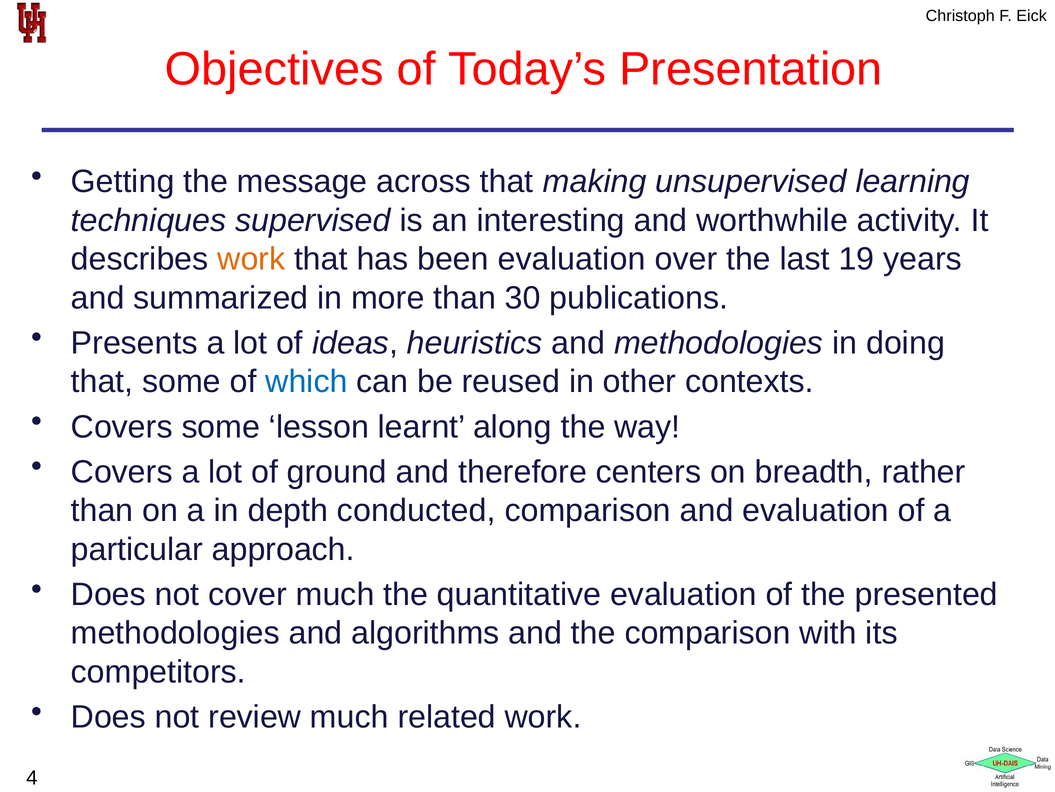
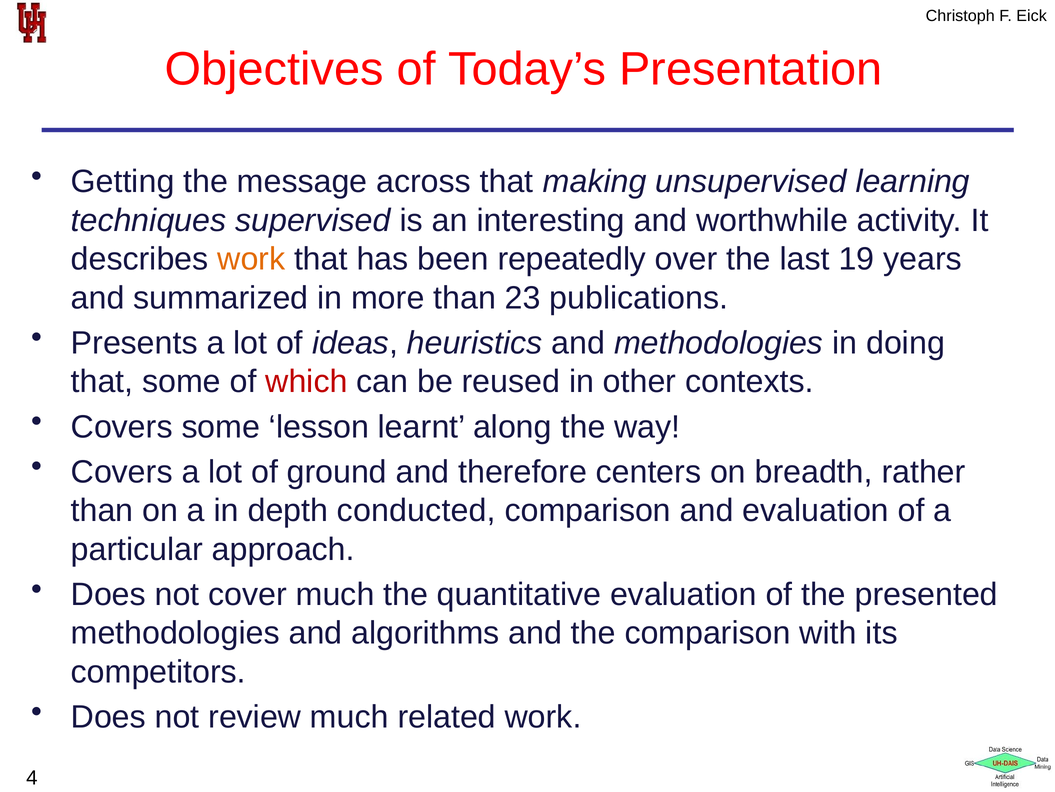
been evaluation: evaluation -> repeatedly
30: 30 -> 23
which colour: blue -> red
